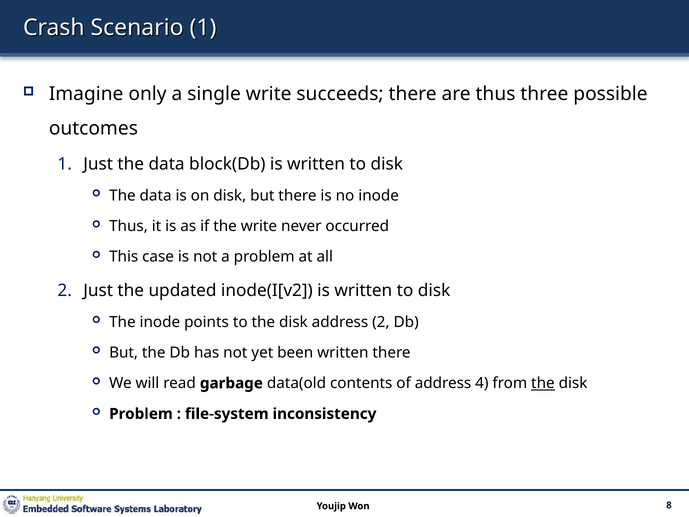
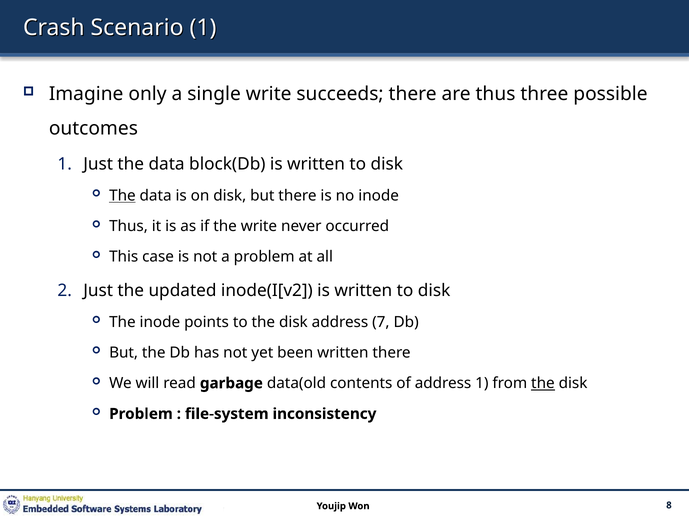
The at (122, 196) underline: none -> present
address 2: 2 -> 7
address 4: 4 -> 1
